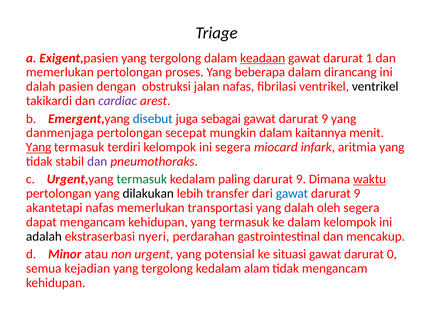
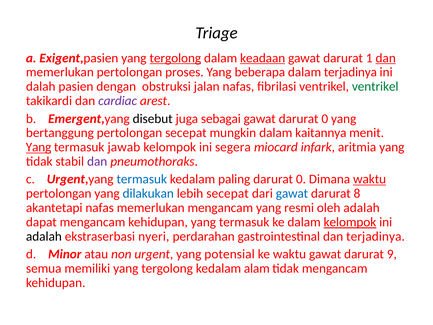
tergolong at (175, 58) underline: none -> present
dan at (386, 58) underline: none -> present
dalam dirancang: dirancang -> terjadinya
ventrikel at (375, 87) colour: black -> green
disebut colour: blue -> black
9 at (325, 119): 9 -> 0
danmenjaga: danmenjaga -> bertanggung
terdiri: terdiri -> jawab
termasuk at (142, 179) colour: green -> blue
9 at (301, 179): 9 -> 0
dilakukan colour: black -> blue
lebih transfer: transfer -> secepat
9 at (357, 193): 9 -> 8
memerlukan transportasi: transportasi -> mengancam
yang dalah: dalah -> resmi
oleh segera: segera -> adalah
kelompok at (350, 222) underline: none -> present
dan mencakup: mencakup -> terjadinya
ke situasi: situasi -> waktu
0: 0 -> 9
kejadian: kejadian -> memiliki
